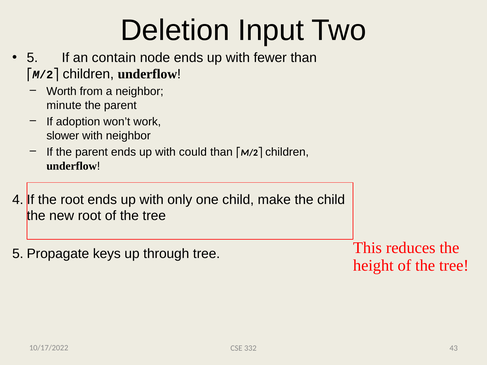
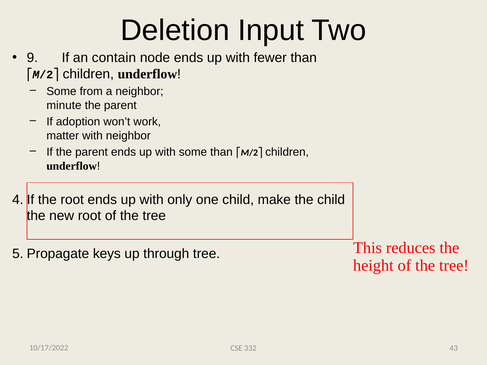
5: 5 -> 9
Worth at (61, 92): Worth -> Some
slower: slower -> matter
with could: could -> some
